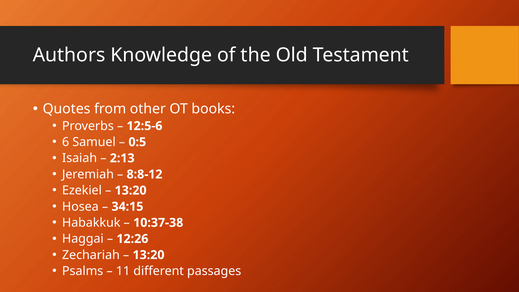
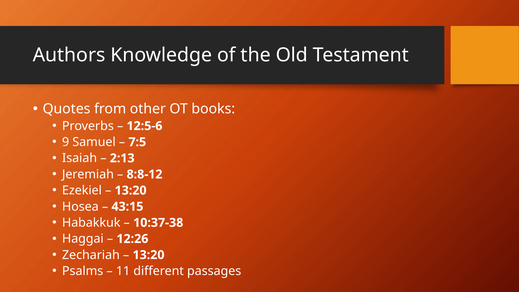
6: 6 -> 9
0:5: 0:5 -> 7:5
34:15: 34:15 -> 43:15
